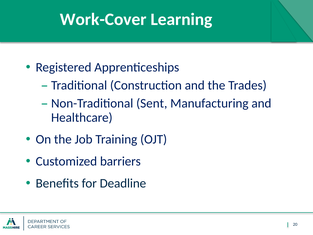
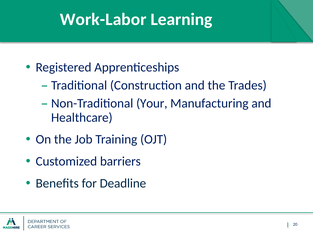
Work-Cover: Work-Cover -> Work-Labor
Sent: Sent -> Your
